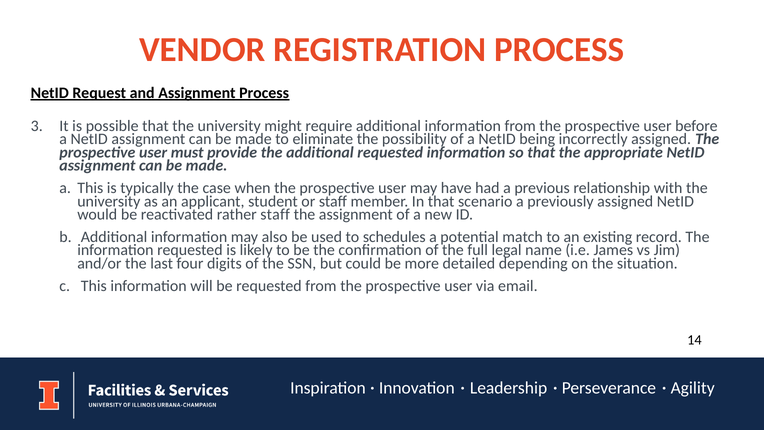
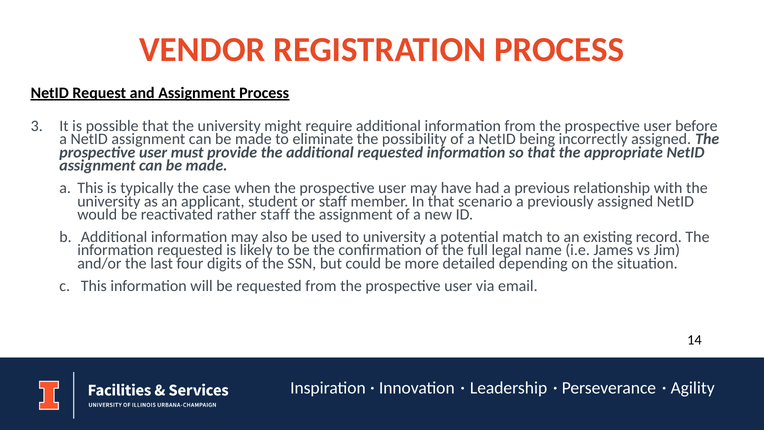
to schedules: schedules -> university
